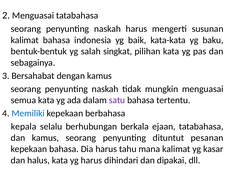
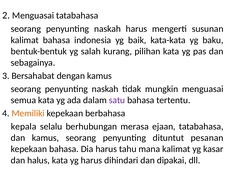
singkat: singkat -> kurang
Memiliki colour: blue -> orange
berkala: berkala -> merasa
